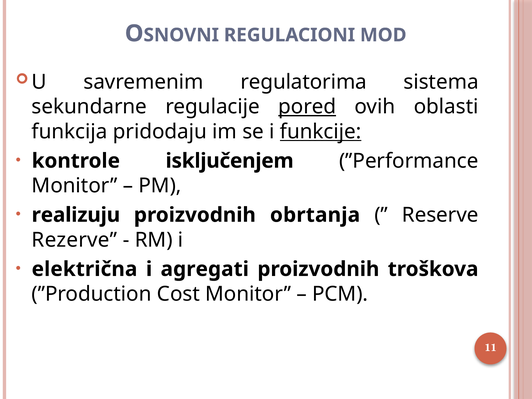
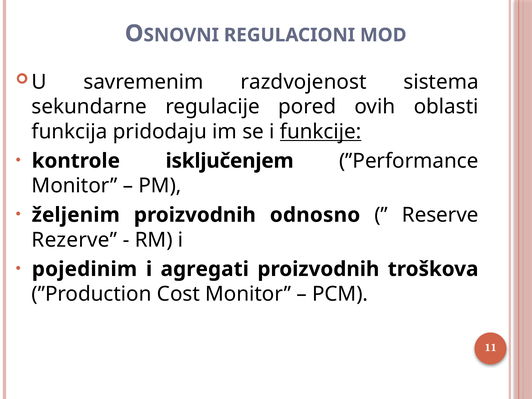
regulatorima: regulatorima -> razdvojenost
pored underline: present -> none
realizuju: realizuju -> željenim
obrtanja: obrtanja -> odnosno
električna: električna -> pojedinim
